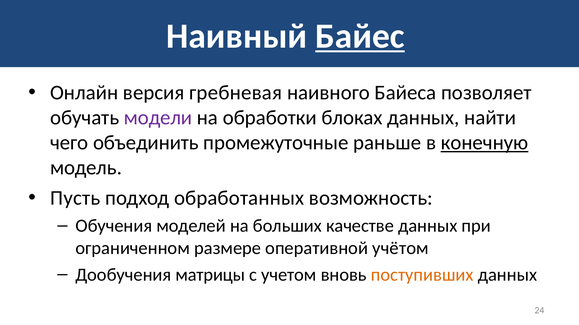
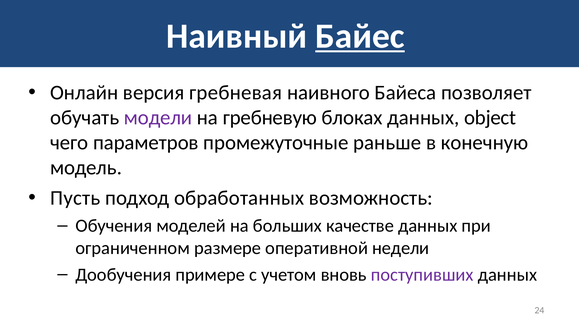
обработки: обработки -> гребневую
найти: найти -> object
объединить: объединить -> параметров
конечную underline: present -> none
учётом: учётом -> недели
матрицы: матрицы -> примере
поступивших colour: orange -> purple
